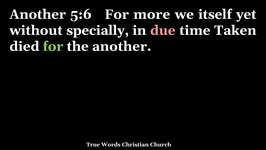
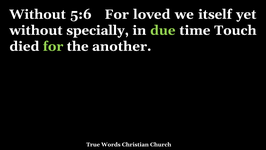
Another at (38, 14): Another -> Without
more: more -> loved
due colour: pink -> light green
Taken: Taken -> Touch
